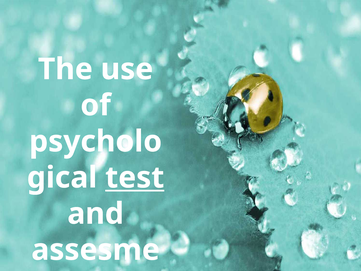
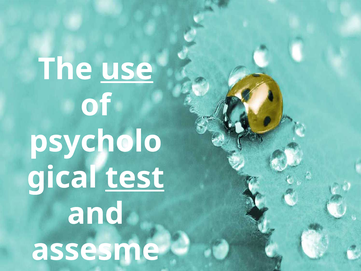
use underline: none -> present
